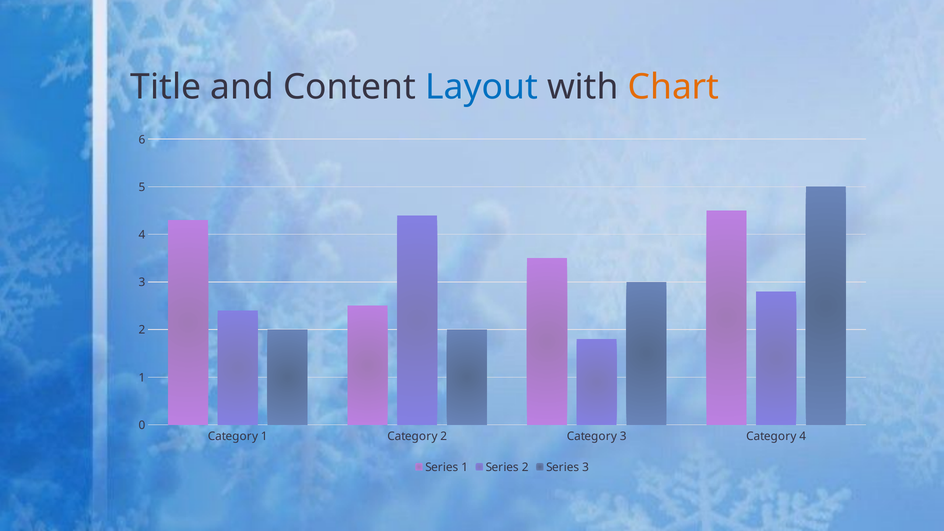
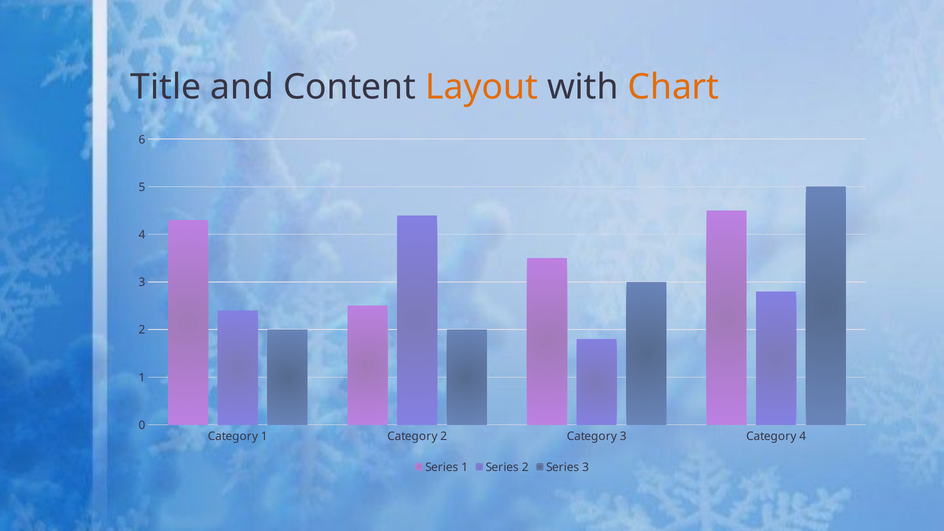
Layout colour: blue -> orange
